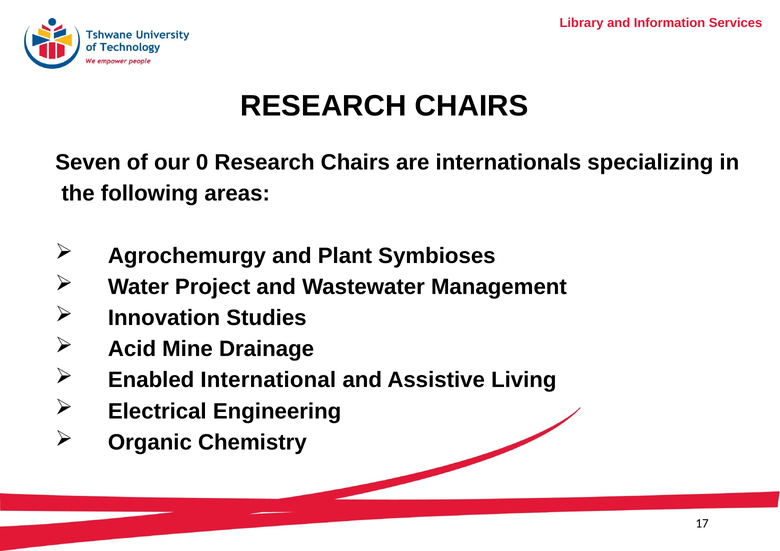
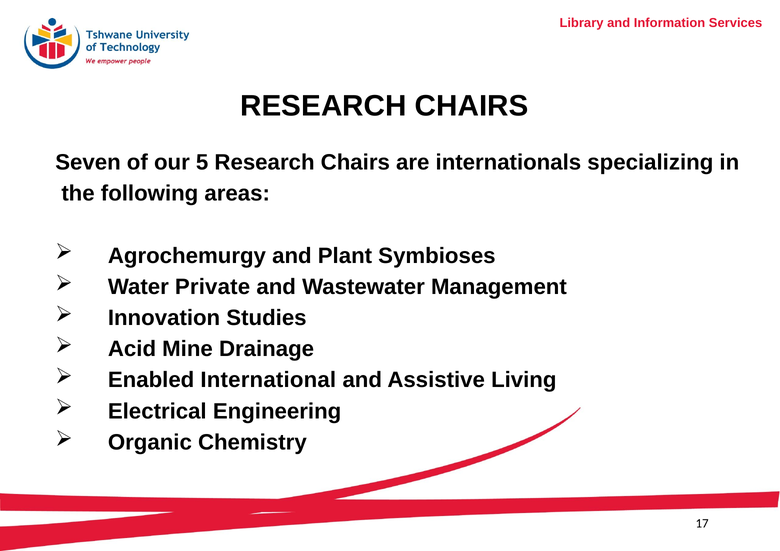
0: 0 -> 5
Project: Project -> Private
